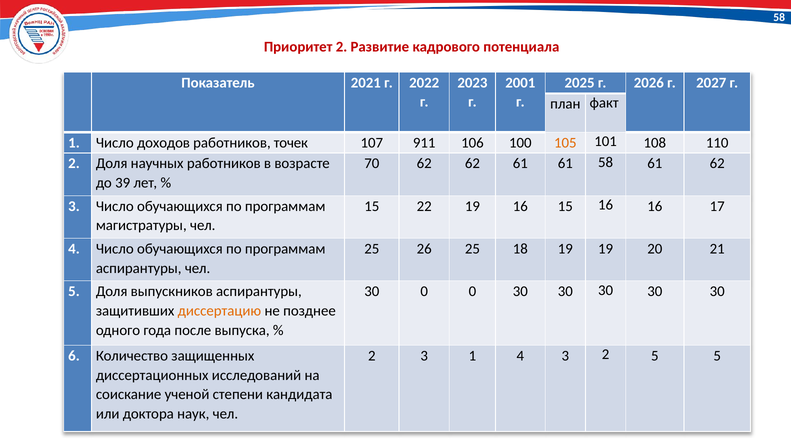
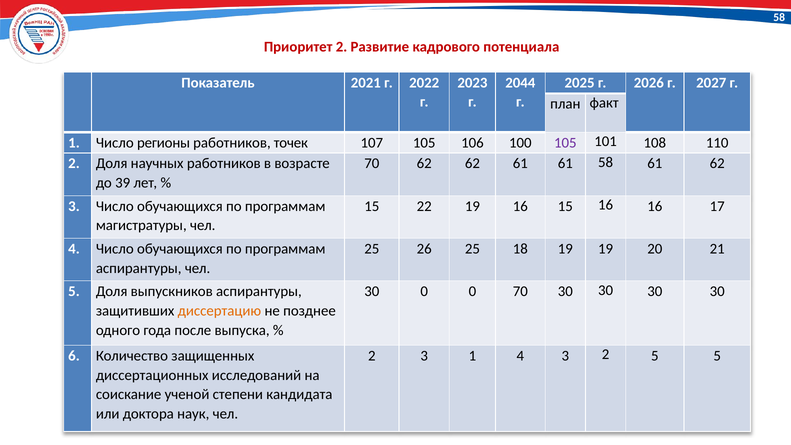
2001: 2001 -> 2044
доходов: доходов -> регионы
107 911: 911 -> 105
105 at (565, 143) colour: orange -> purple
0 30: 30 -> 70
